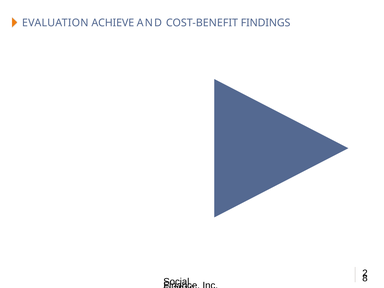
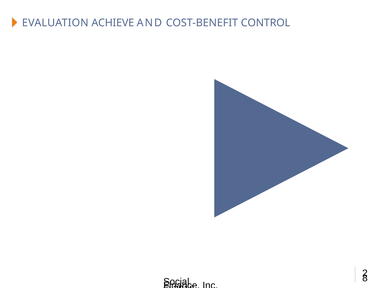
FINDINGS: FINDINGS -> CONTROL
